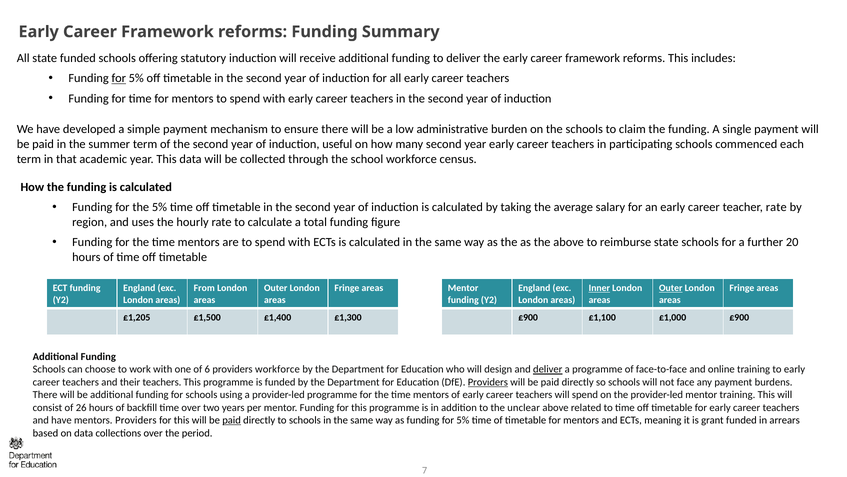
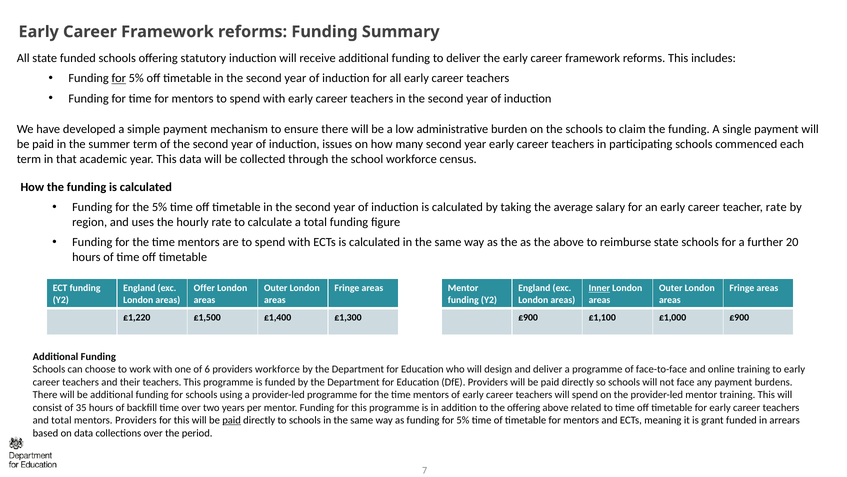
useful: useful -> issues
From: From -> Offer
Outer at (671, 288) underline: present -> none
£1,205: £1,205 -> £1,220
deliver at (548, 369) underline: present -> none
Providers at (488, 382) underline: present -> none
26: 26 -> 35
the unclear: unclear -> offering
and have: have -> total
